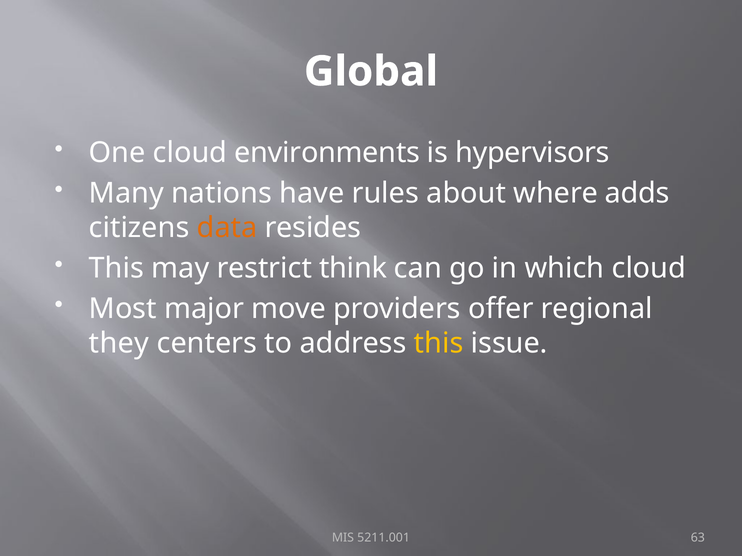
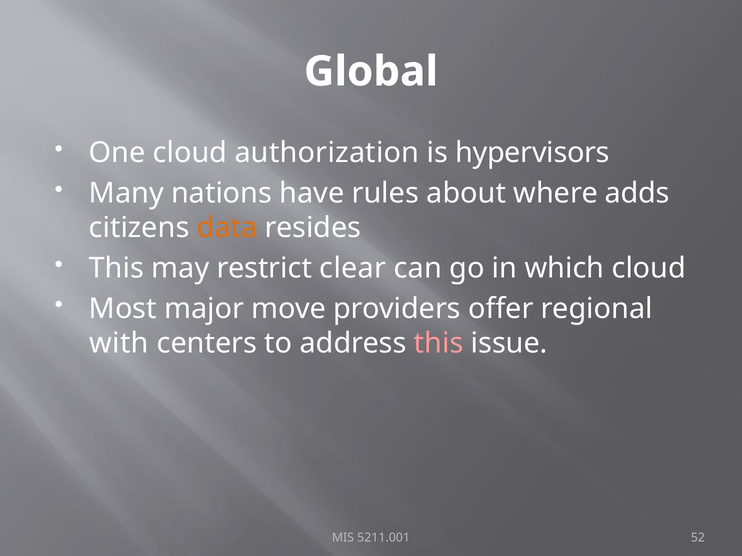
environments: environments -> authorization
think: think -> clear
they: they -> with
this at (439, 343) colour: yellow -> pink
63: 63 -> 52
